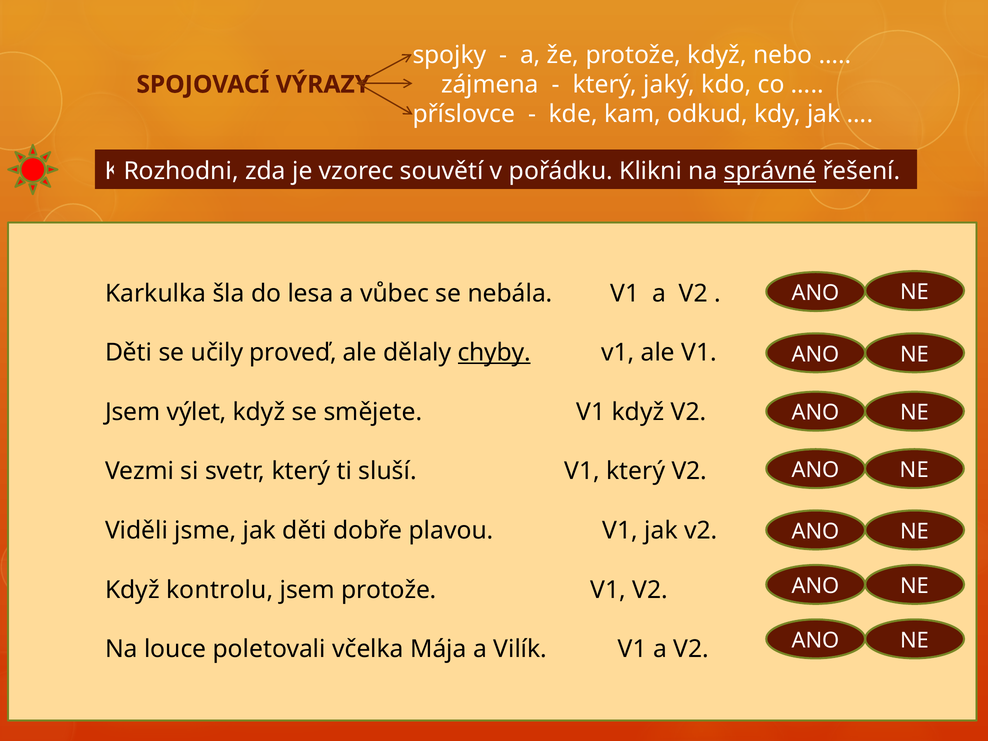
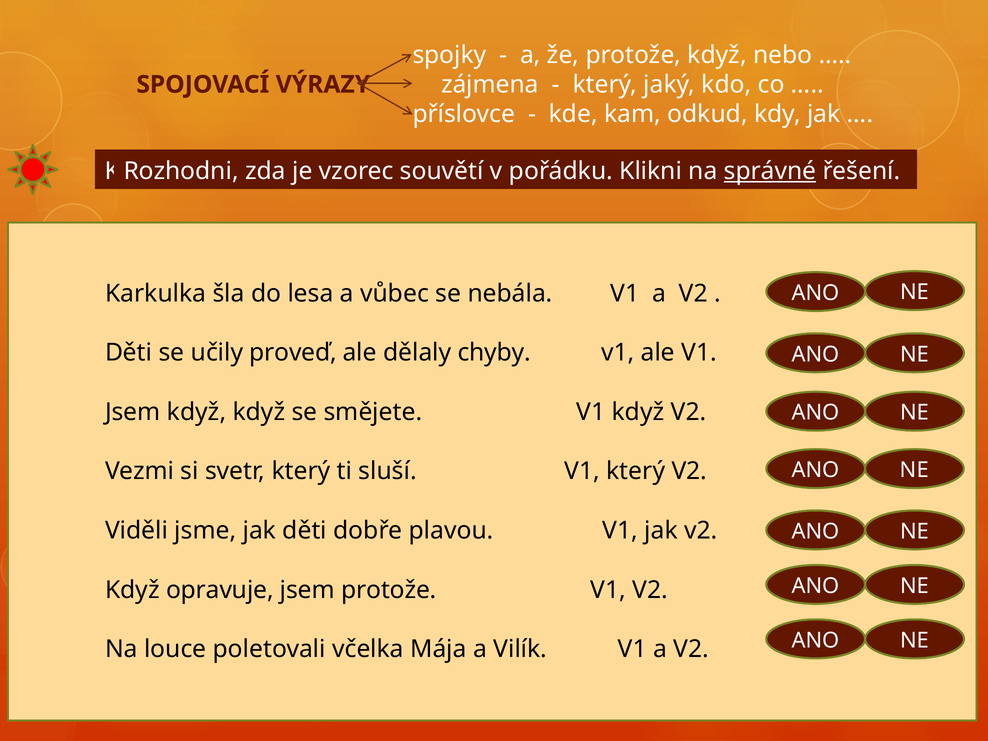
chyby underline: present -> none
Jsem výlet: výlet -> když
kontrolu: kontrolu -> opravuje
